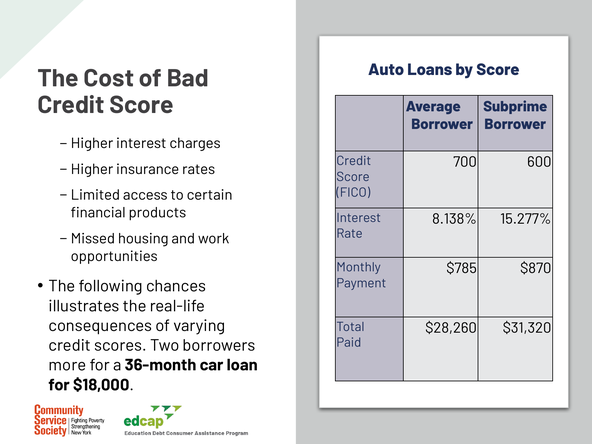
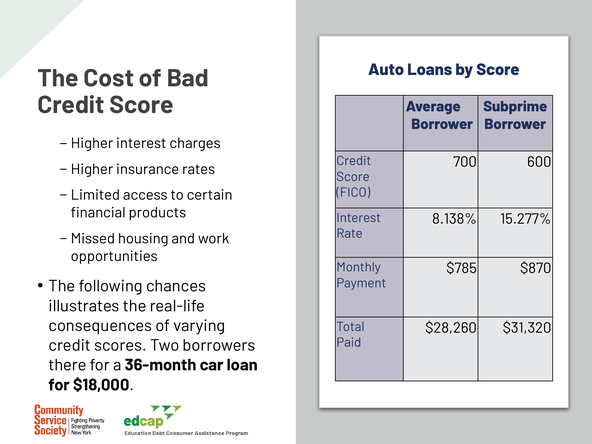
more: more -> there
